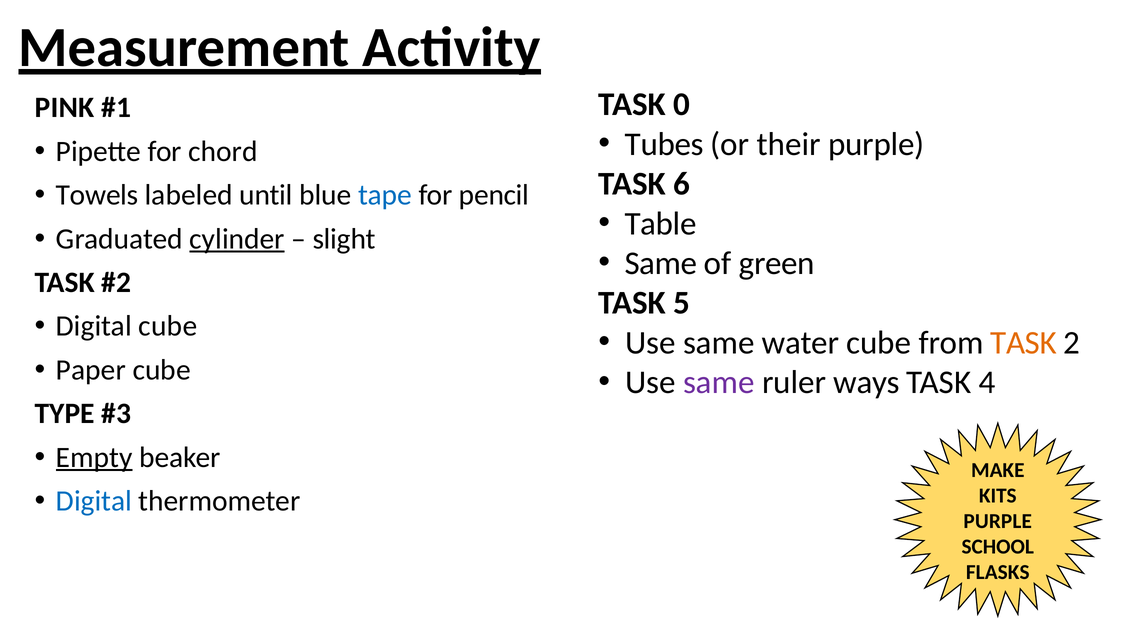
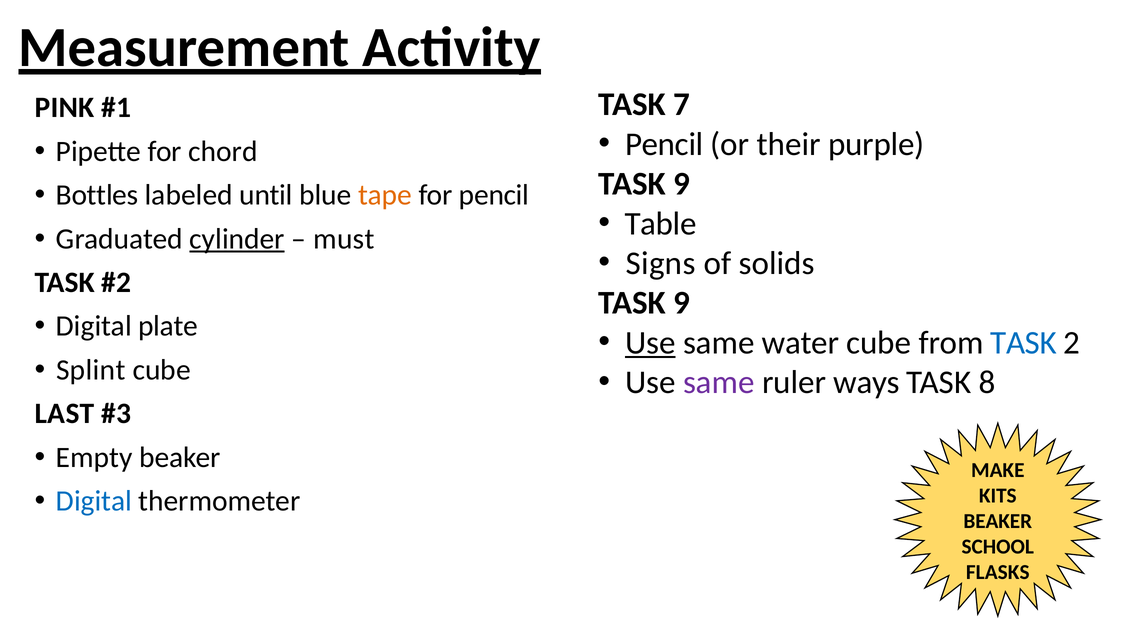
0: 0 -> 7
Tubes at (664, 144): Tubes -> Pencil
6 at (682, 184): 6 -> 9
Towels: Towels -> Bottles
tape colour: blue -> orange
slight: slight -> must
Same at (661, 263): Same -> Signs
green: green -> solids
5 at (682, 303): 5 -> 9
Digital cube: cube -> plate
Use at (650, 343) underline: none -> present
TASK at (1024, 343) colour: orange -> blue
Paper: Paper -> Splint
4: 4 -> 8
TYPE: TYPE -> LAST
Empty underline: present -> none
PURPLE at (998, 521): PURPLE -> BEAKER
